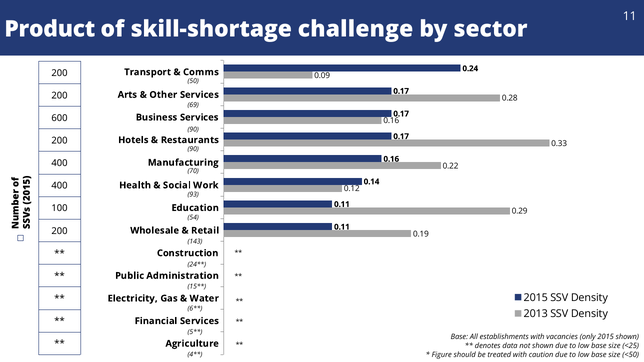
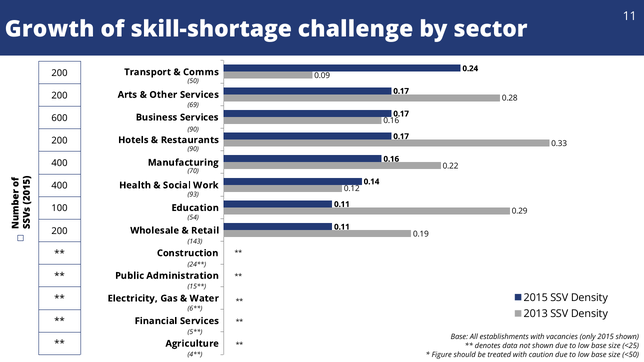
Product: Product -> Growth
